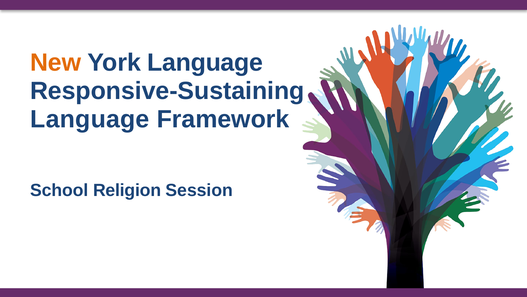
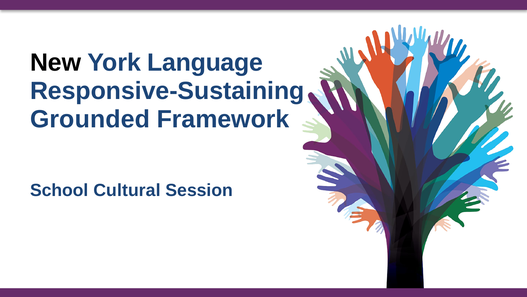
New colour: orange -> black
Language at (90, 119): Language -> Grounded
Religion: Religion -> Cultural
